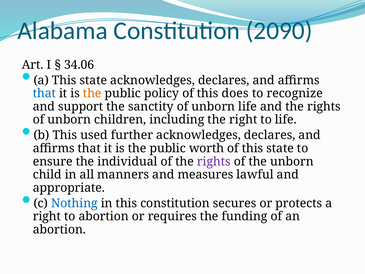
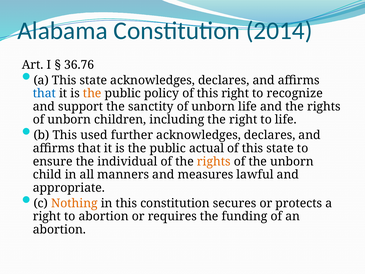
2090: 2090 -> 2014
34.06: 34.06 -> 36.76
this does: does -> right
worth: worth -> actual
rights at (214, 161) colour: purple -> orange
Nothing colour: blue -> orange
